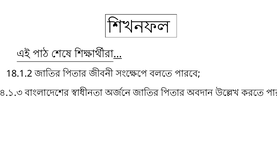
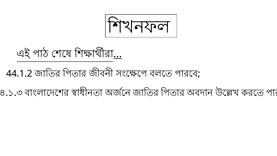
18.1.2: 18.1.2 -> 44.1.2
